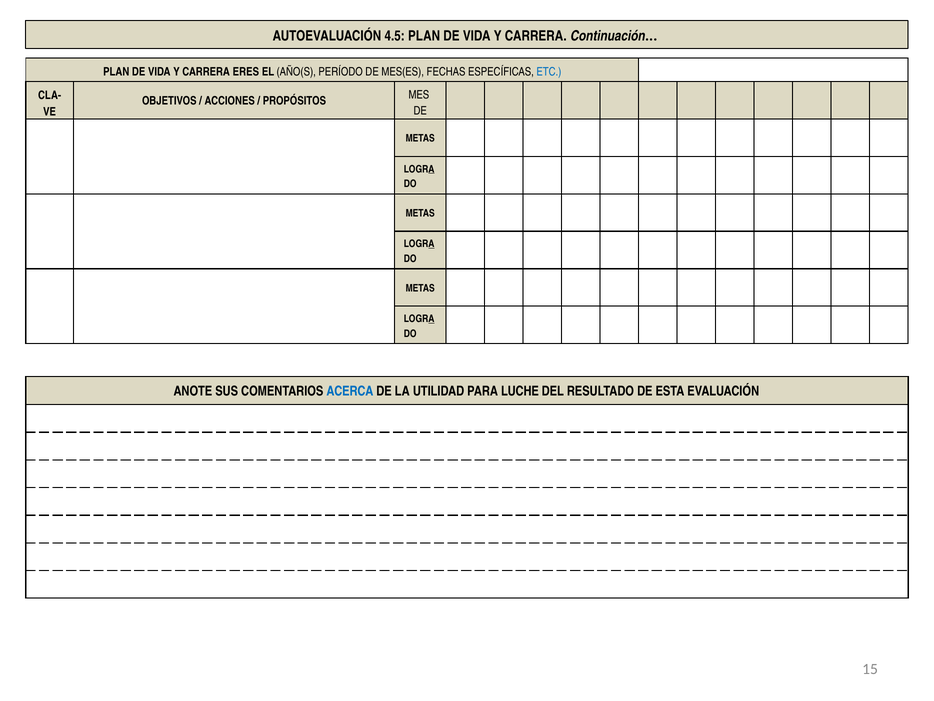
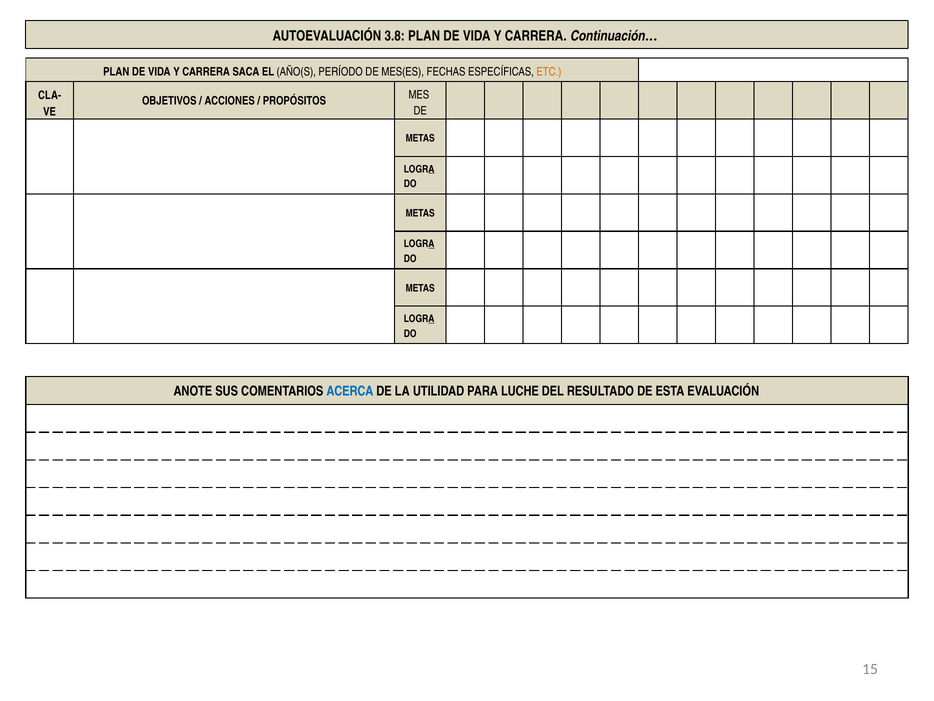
4.5: 4.5 -> 3.8
ERES: ERES -> SACA
ETC colour: blue -> orange
